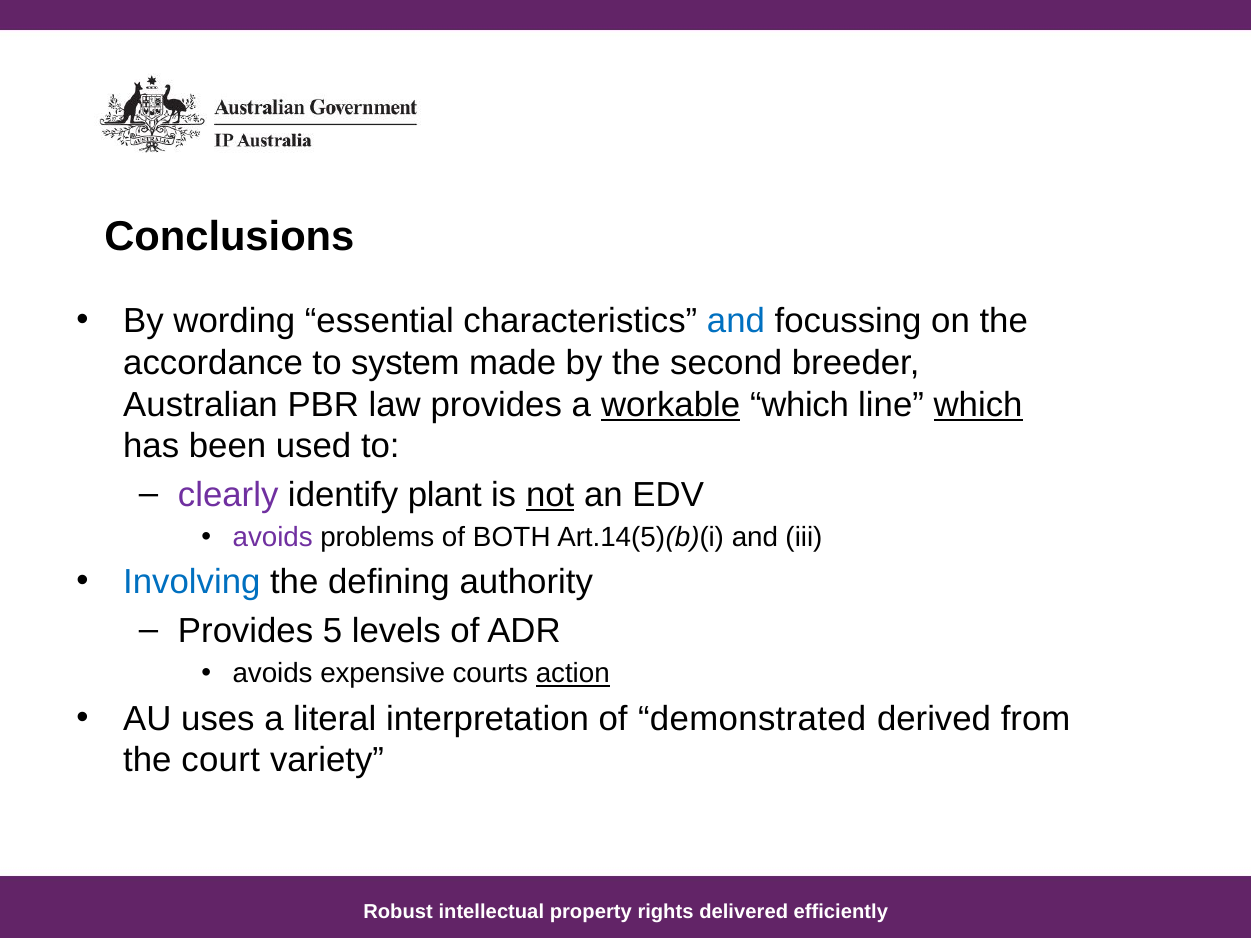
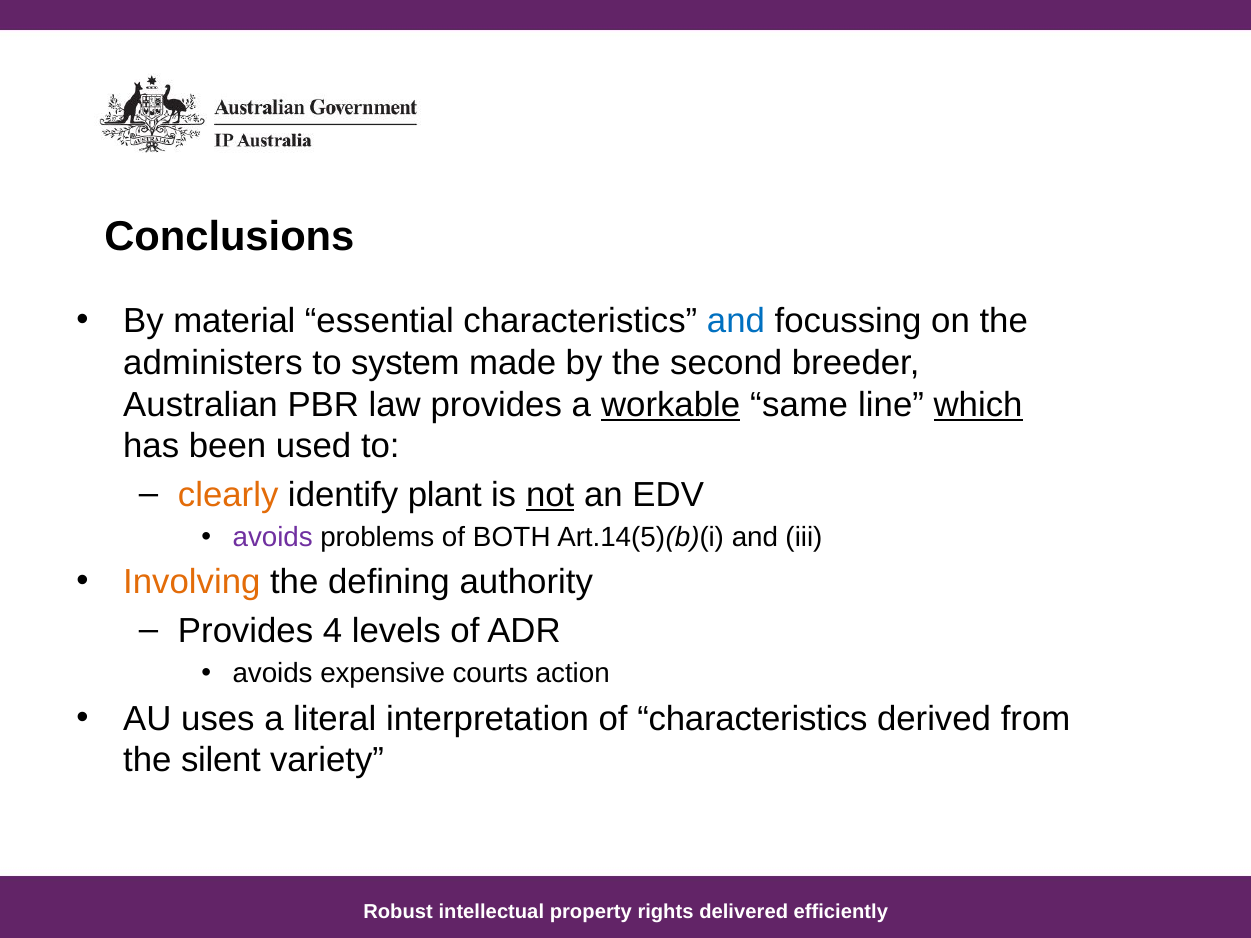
wording: wording -> material
accordance: accordance -> administers
workable which: which -> same
clearly colour: purple -> orange
Involving colour: blue -> orange
5: 5 -> 4
action underline: present -> none
of demonstrated: demonstrated -> characteristics
court: court -> silent
